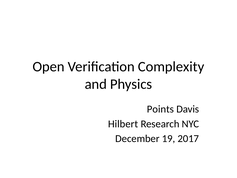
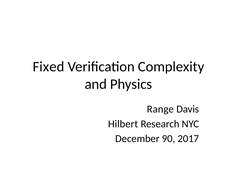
Open: Open -> Fixed
Points: Points -> Range
19: 19 -> 90
